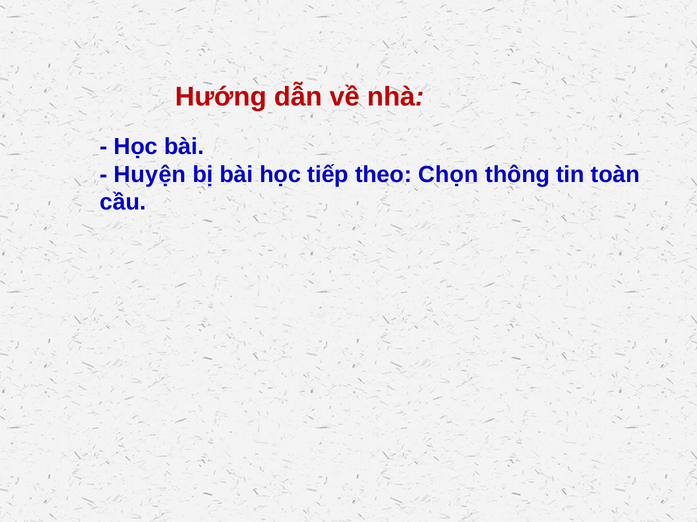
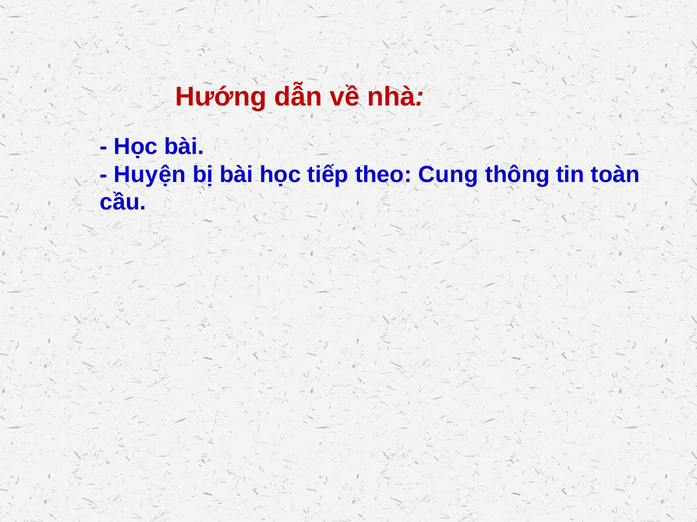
Chọn: Chọn -> Cung
